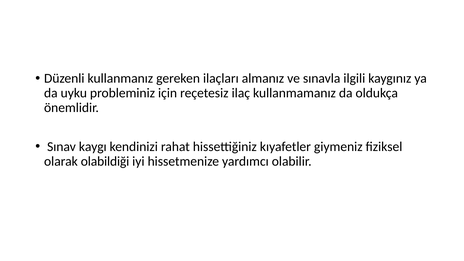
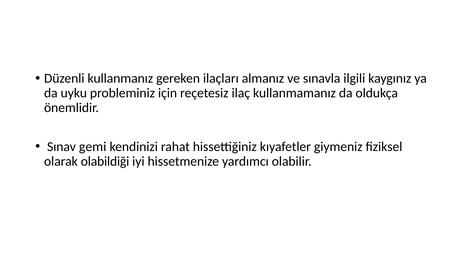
kaygı: kaygı -> gemi
